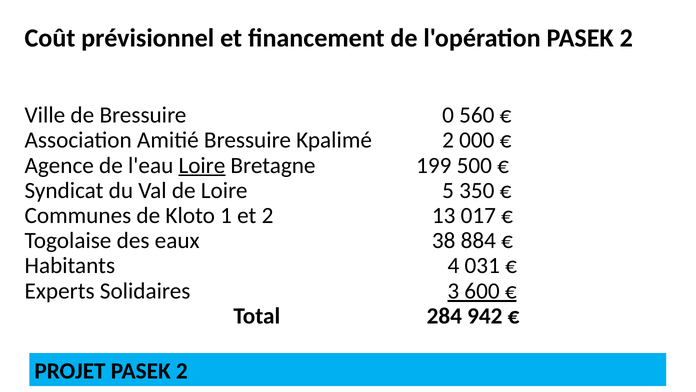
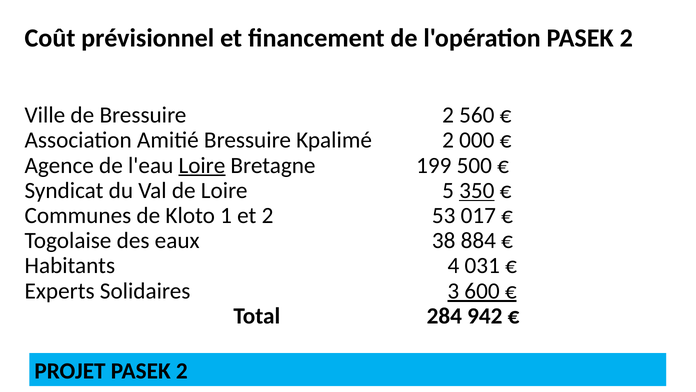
Bressuire 0: 0 -> 2
350 underline: none -> present
13: 13 -> 53
